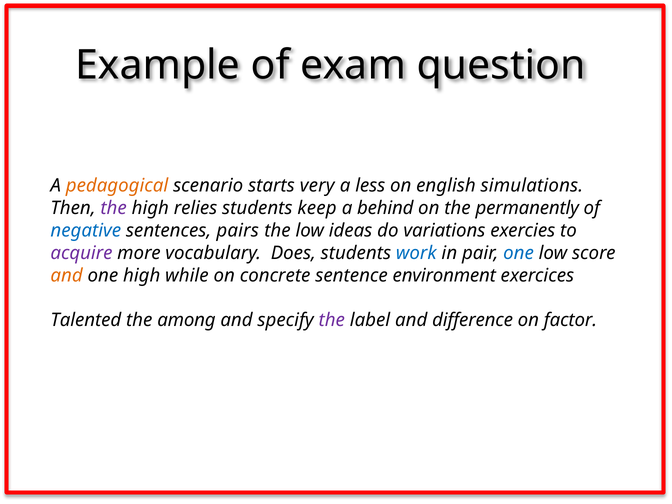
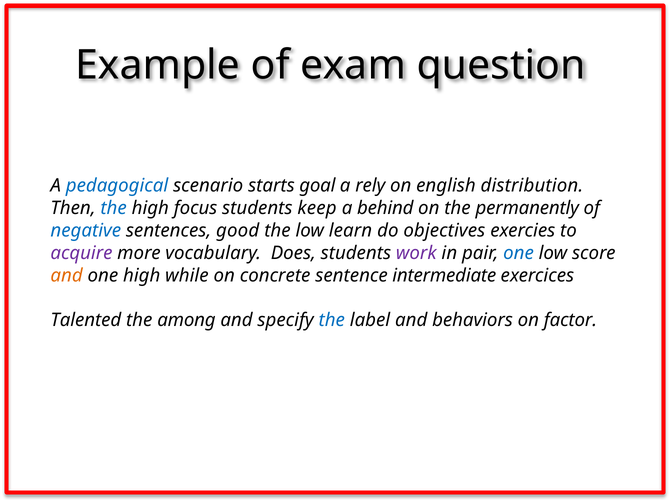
pedagogical colour: orange -> blue
very: very -> goal
less: less -> rely
simulations: simulations -> distribution
the at (114, 208) colour: purple -> blue
relies: relies -> focus
pairs: pairs -> good
ideas: ideas -> learn
variations: variations -> objectives
work colour: blue -> purple
environment: environment -> intermediate
the at (332, 320) colour: purple -> blue
difference: difference -> behaviors
